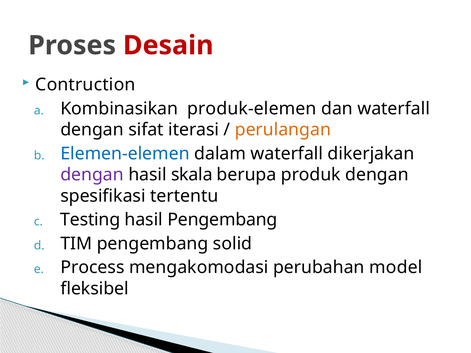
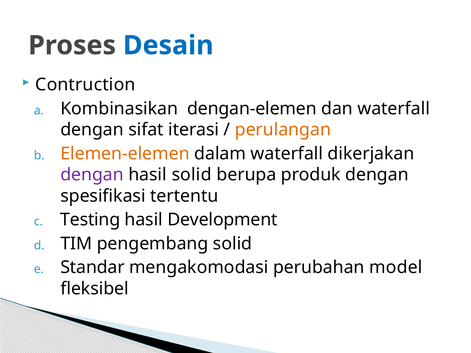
Desain colour: red -> blue
produk-elemen: produk-elemen -> dengan-elemen
Elemen-elemen colour: blue -> orange
hasil skala: skala -> solid
hasil Pengembang: Pengembang -> Development
Process: Process -> Standar
